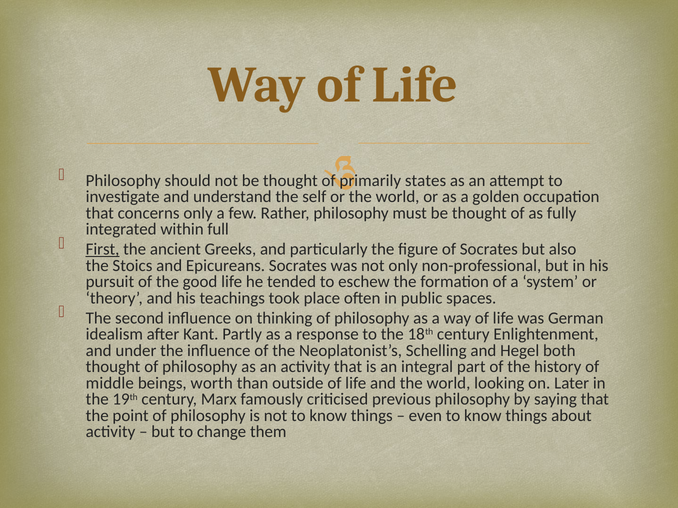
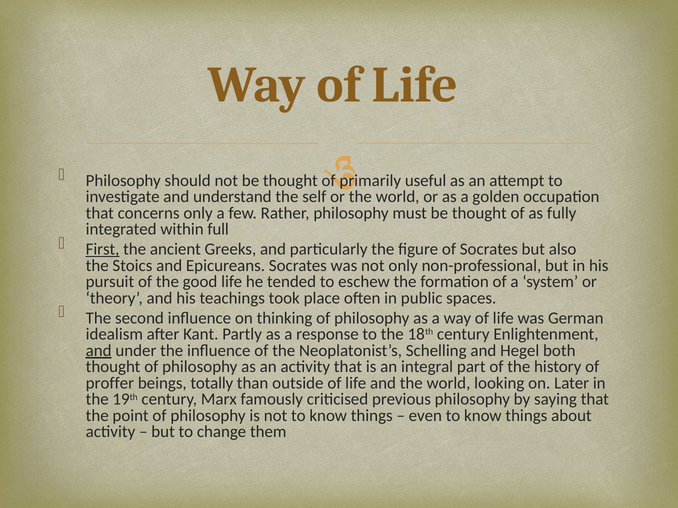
states: states -> useful
and at (99, 351) underline: none -> present
middle: middle -> proffer
worth: worth -> totally
